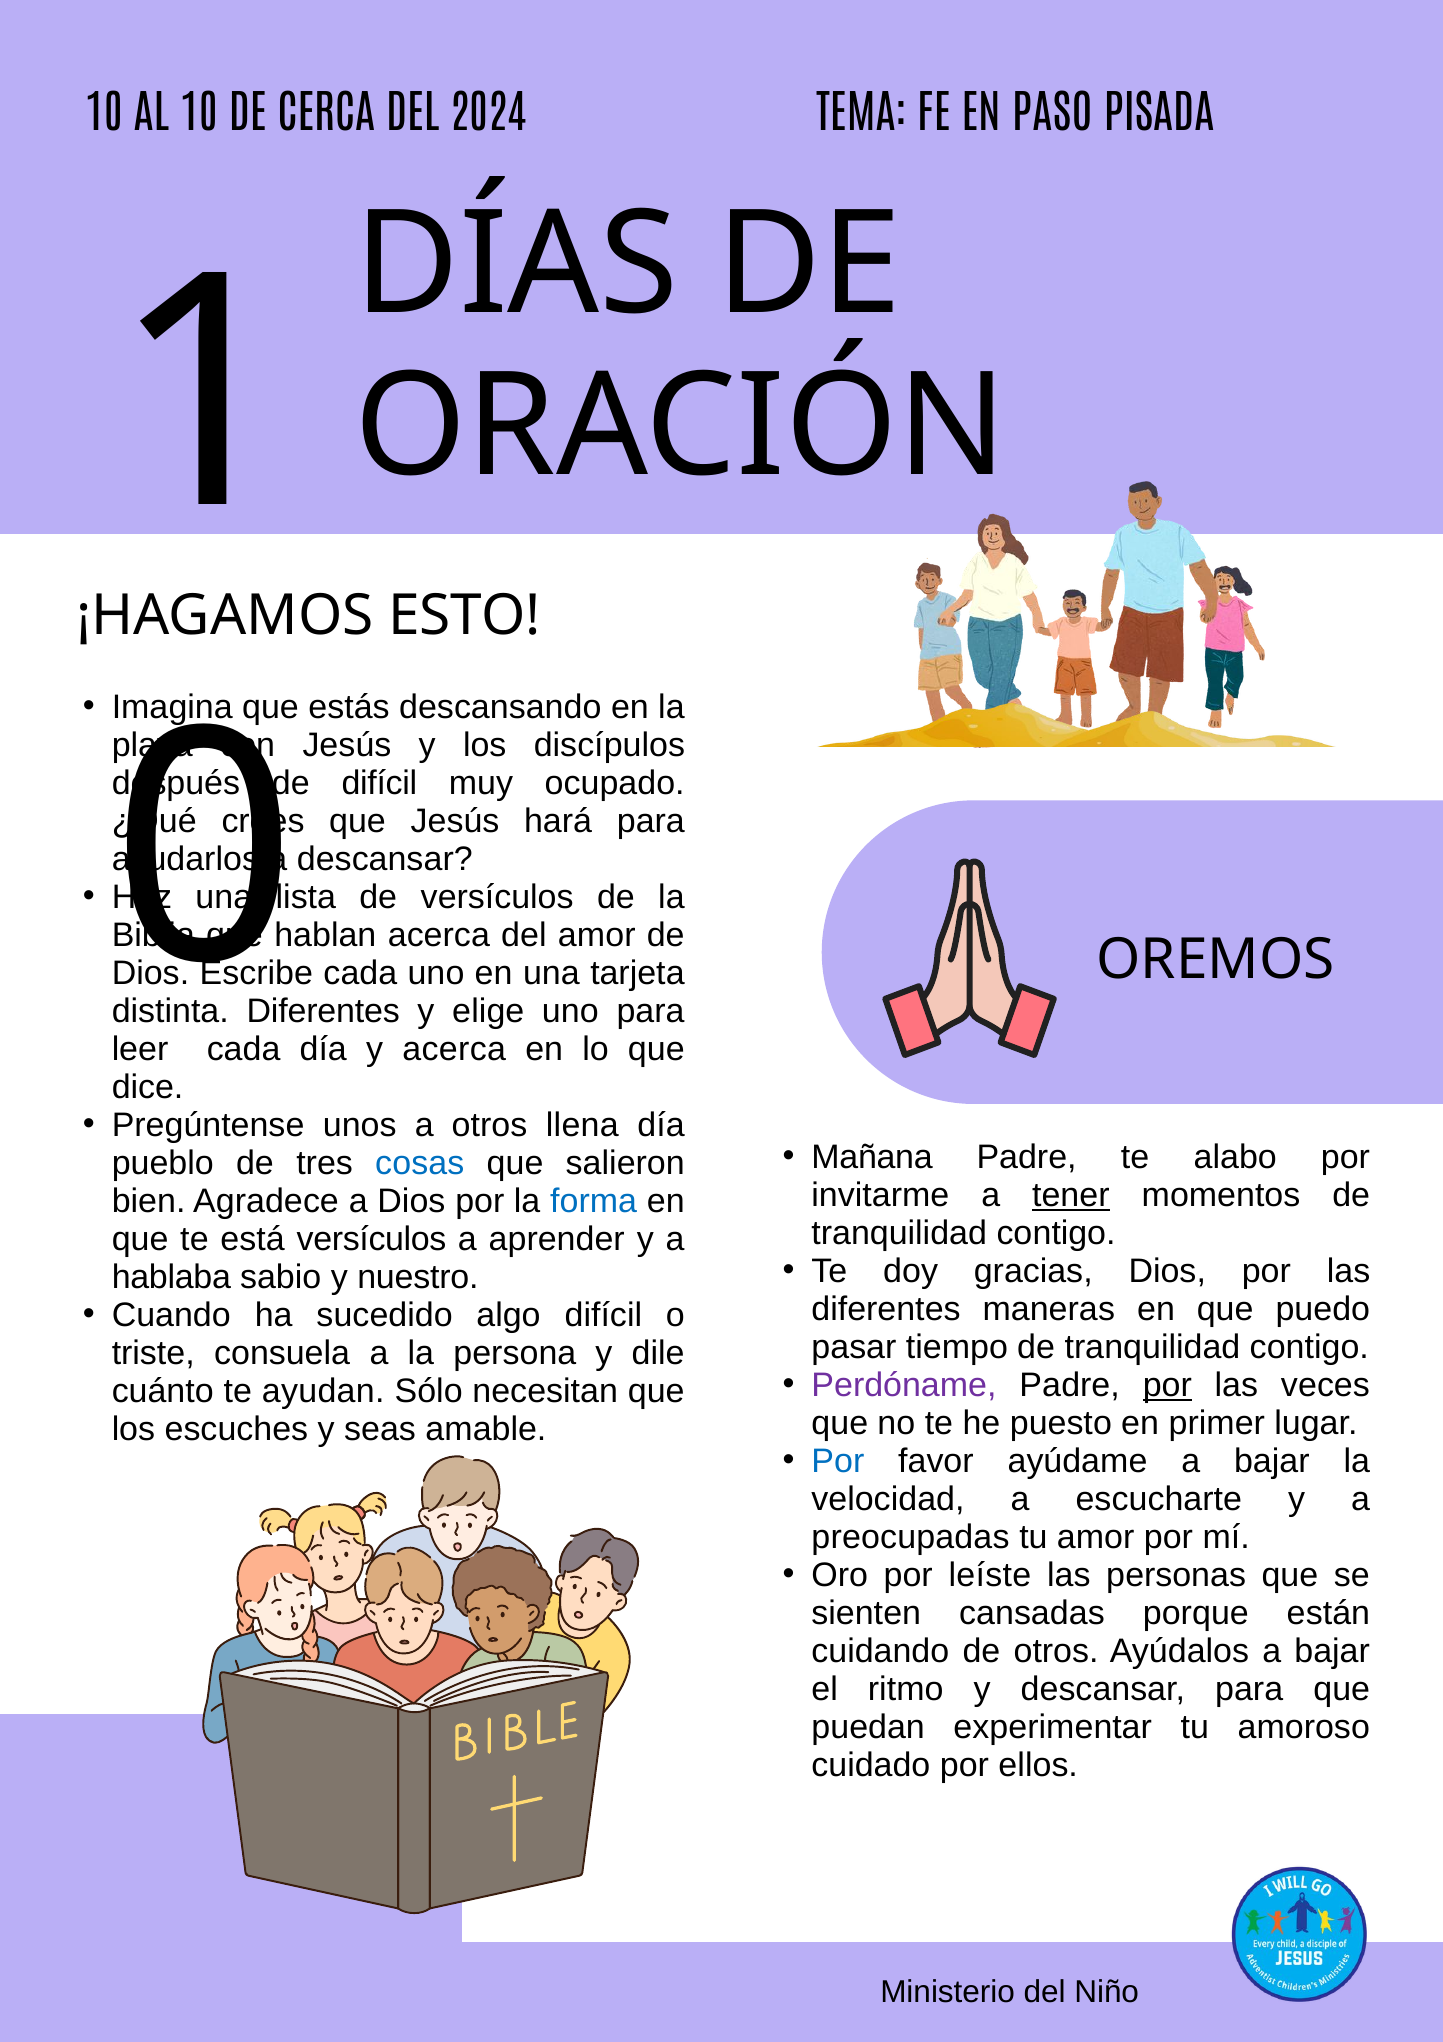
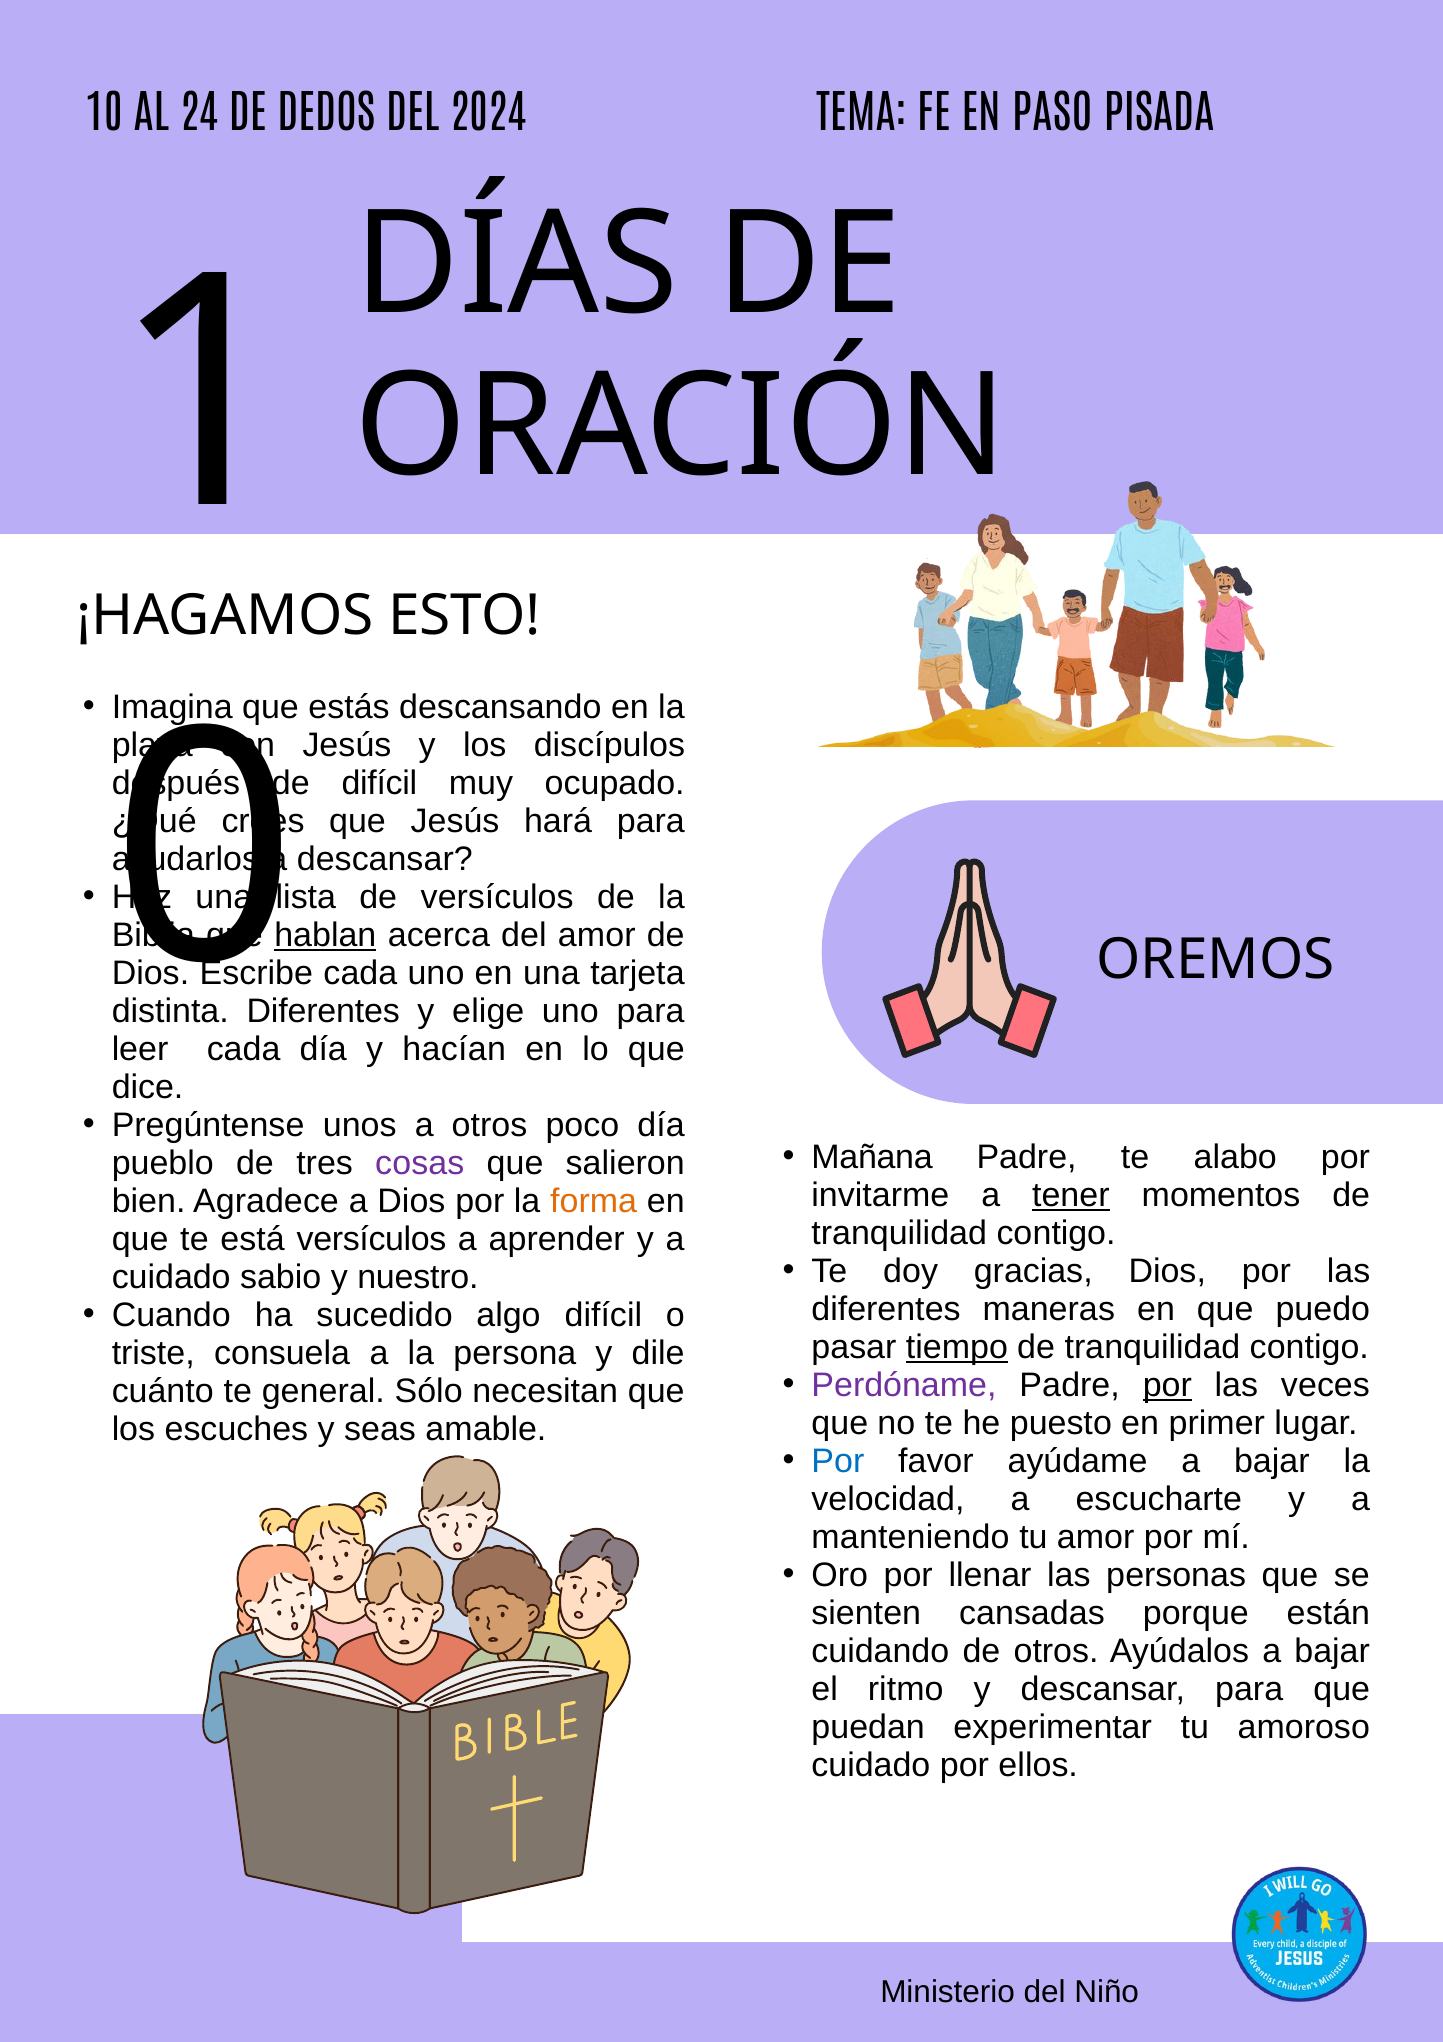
AL 10: 10 -> 24
CERCA: CERCA -> DEDOS
hablan underline: none -> present
y acerca: acerca -> hacían
llena: llena -> poco
cosas colour: blue -> purple
forma colour: blue -> orange
hablaba at (171, 1277): hablaba -> cuidado
tiempo underline: none -> present
ayudan: ayudan -> general
preocupadas: preocupadas -> manteniendo
leíste: leíste -> llenar
